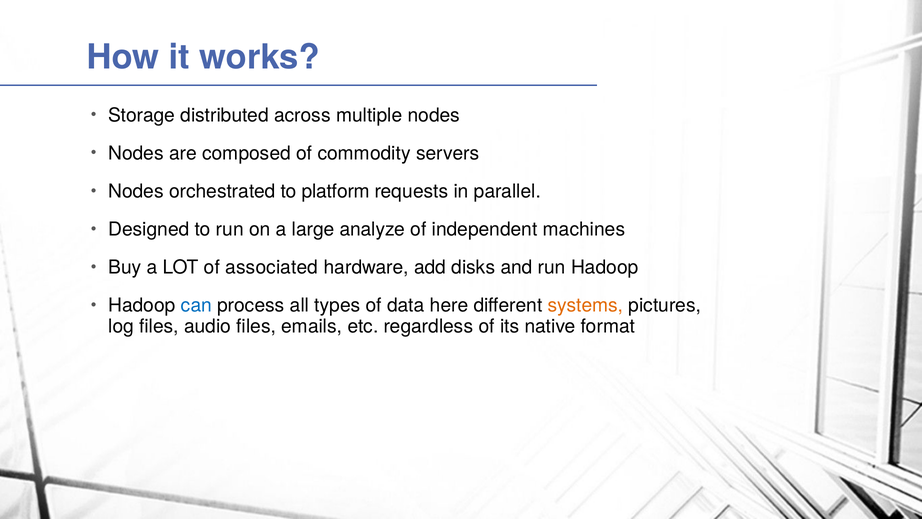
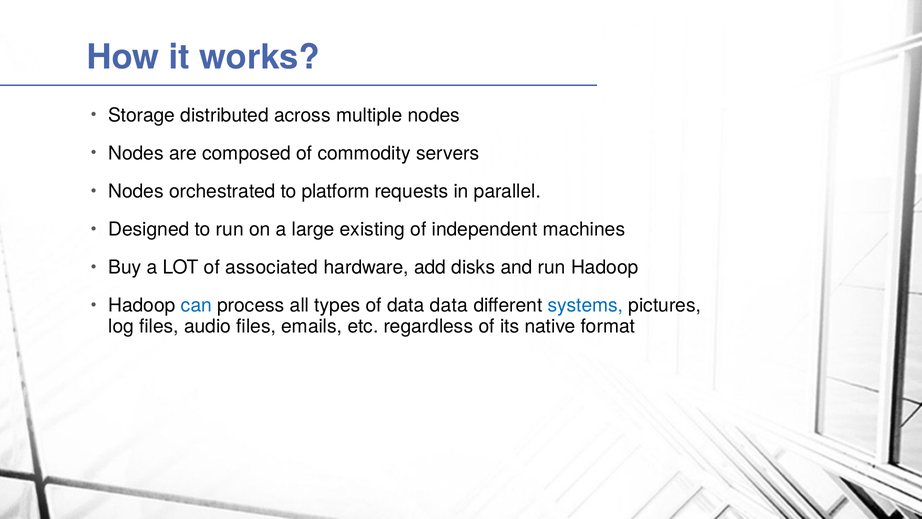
analyze: analyze -> existing
data here: here -> data
systems colour: orange -> blue
